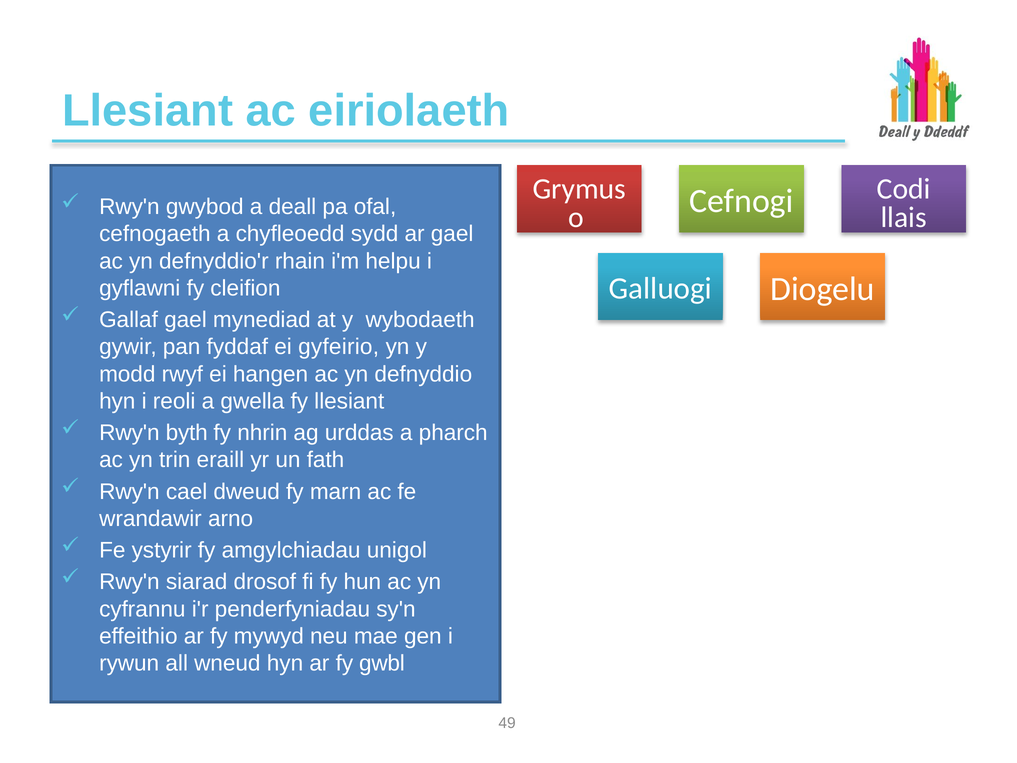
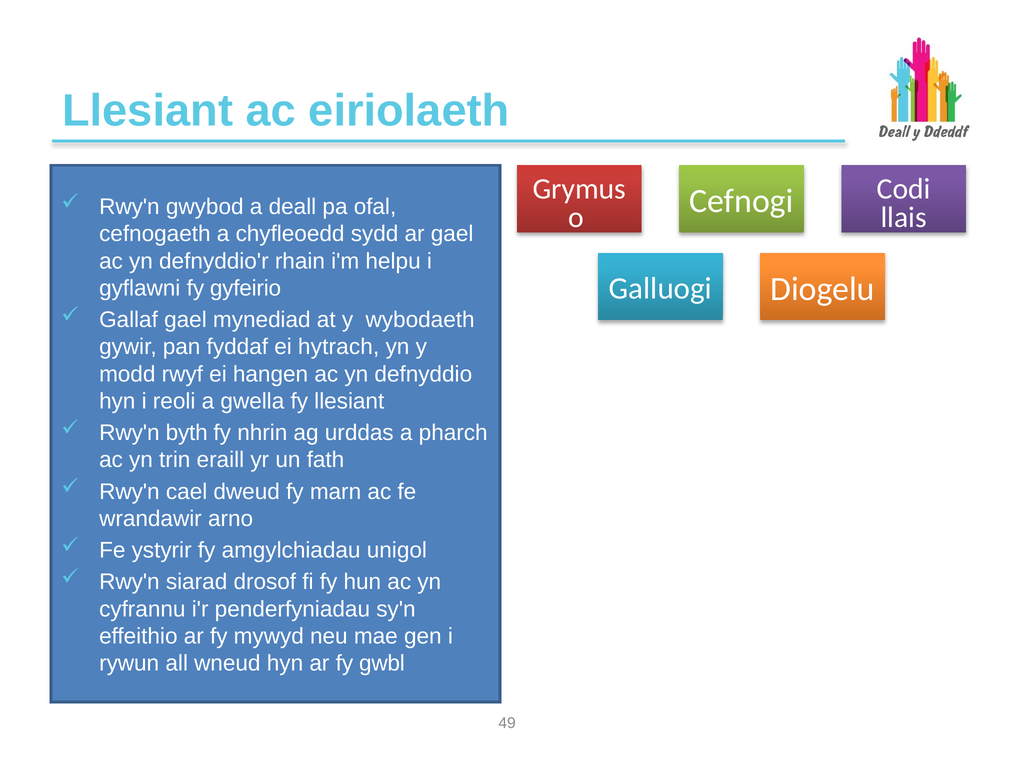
cleifion: cleifion -> gyfeirio
gyfeirio: gyfeirio -> hytrach
